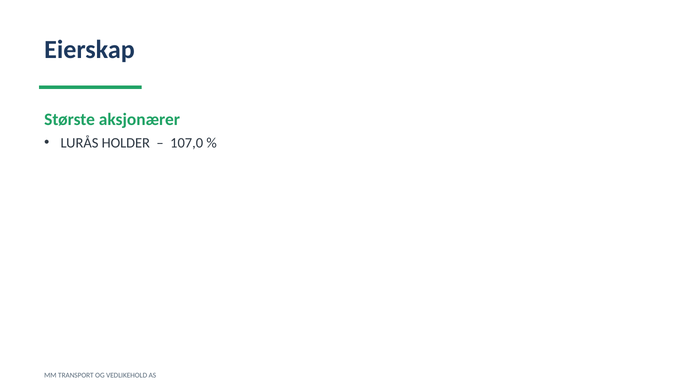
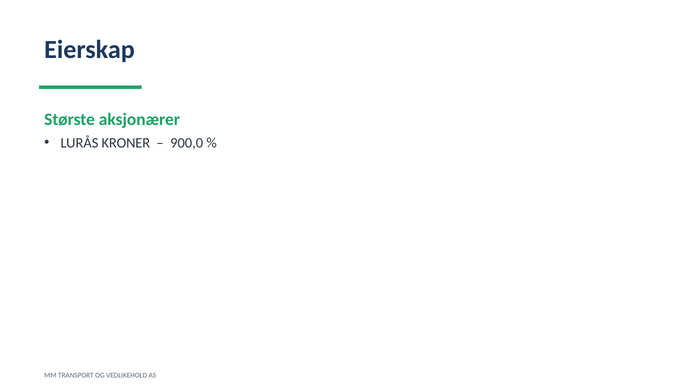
HOLDER: HOLDER -> KRONER
107,0: 107,0 -> 900,0
